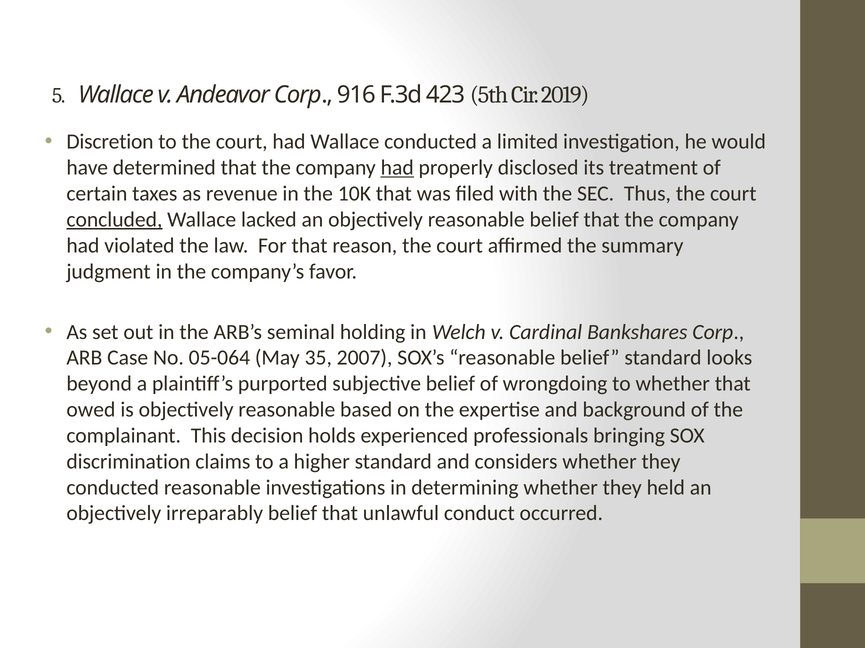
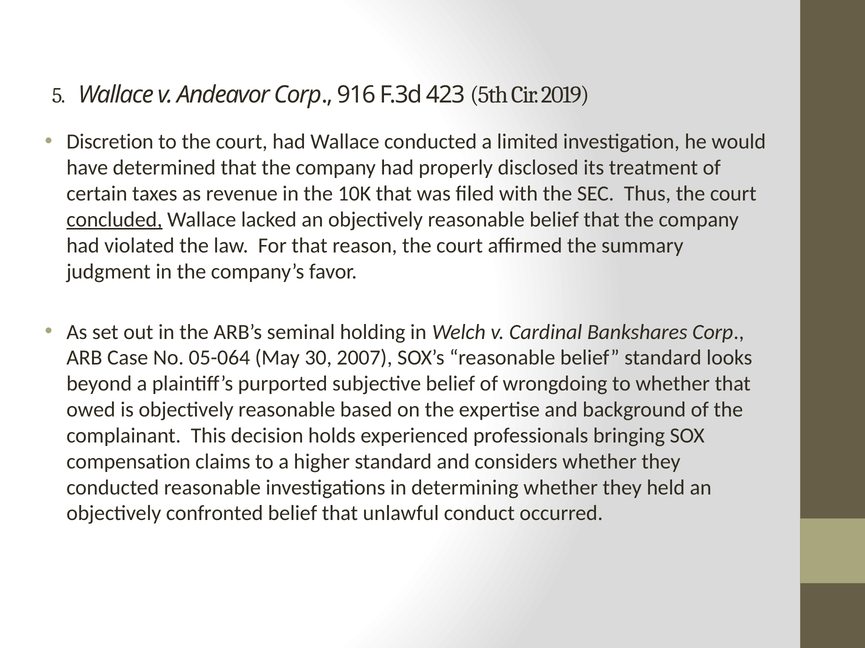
had at (397, 168) underline: present -> none
35: 35 -> 30
discrimination: discrimination -> compensation
irreparably: irreparably -> confronted
